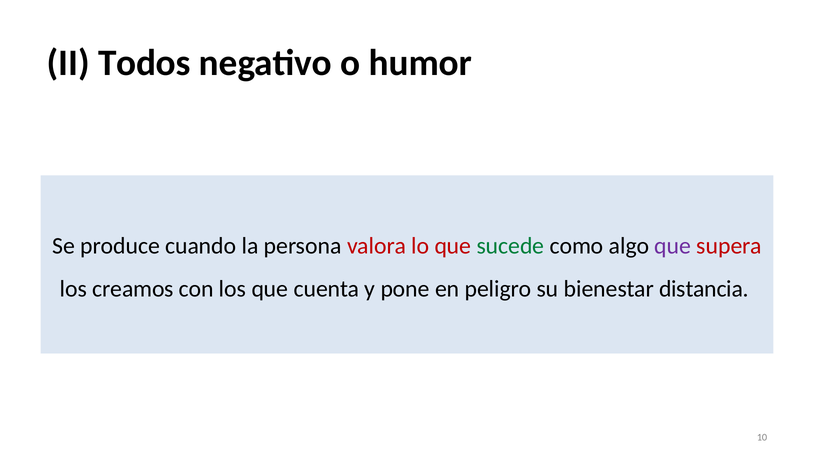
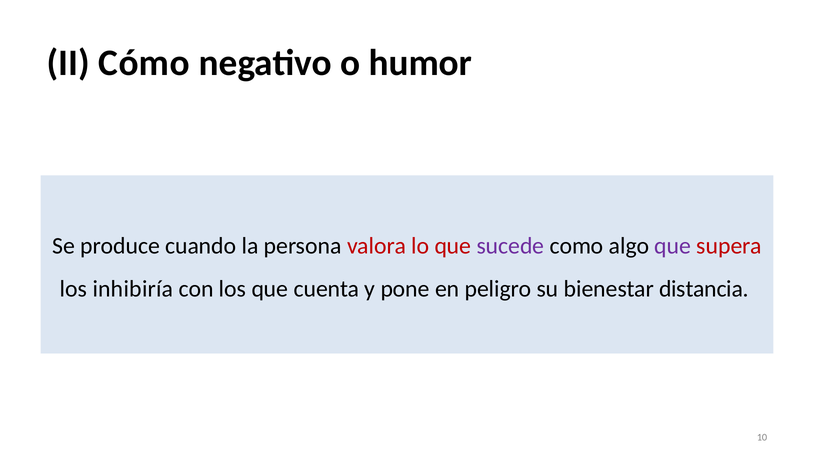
Todos: Todos -> Cómo
sucede colour: green -> purple
creamos: creamos -> inhibiría
